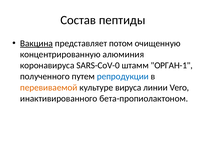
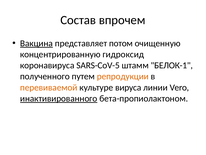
пептиды: пептиды -> впрочем
алюминия: алюминия -> гидроксид
SARS-CoV-0: SARS-CoV-0 -> SARS-CoV-5
ОРГАН-1: ОРГАН-1 -> БЕЛОК-1
репродукции colour: blue -> orange
инактивированного underline: none -> present
